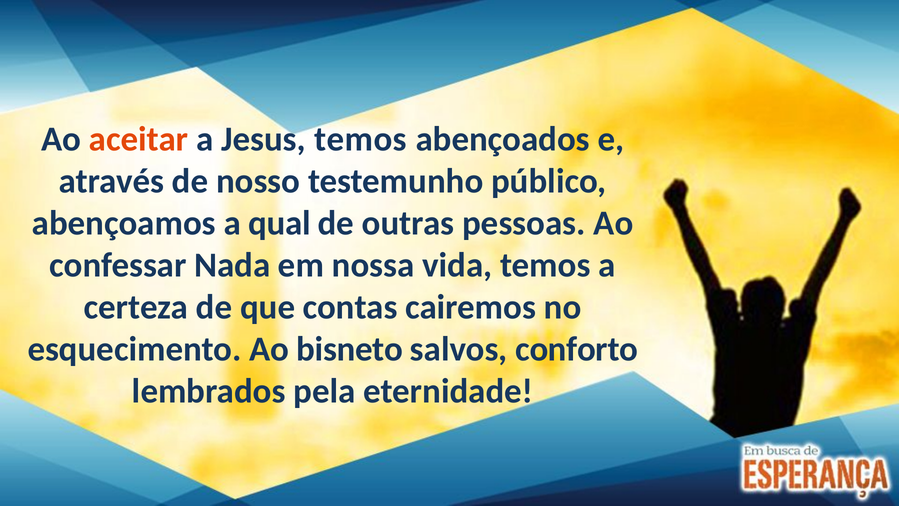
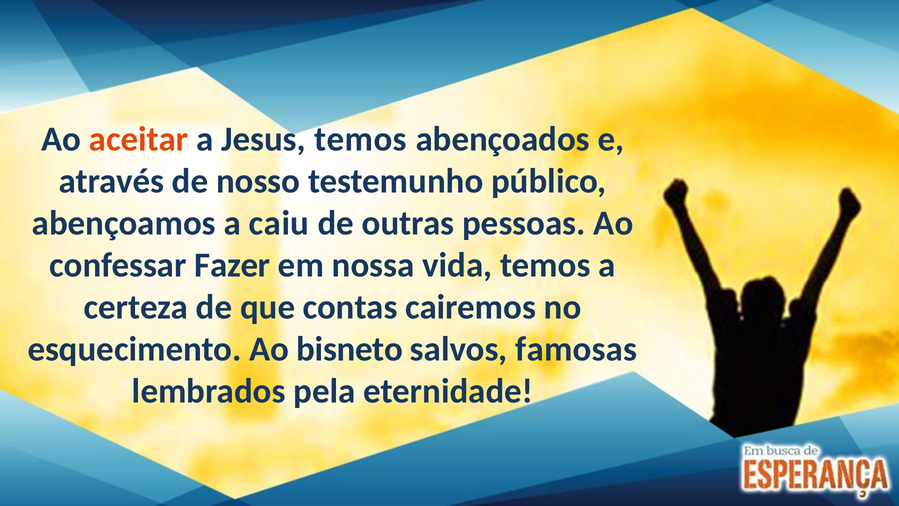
qual: qual -> caiu
Nada: Nada -> Fazer
conforto: conforto -> famosas
